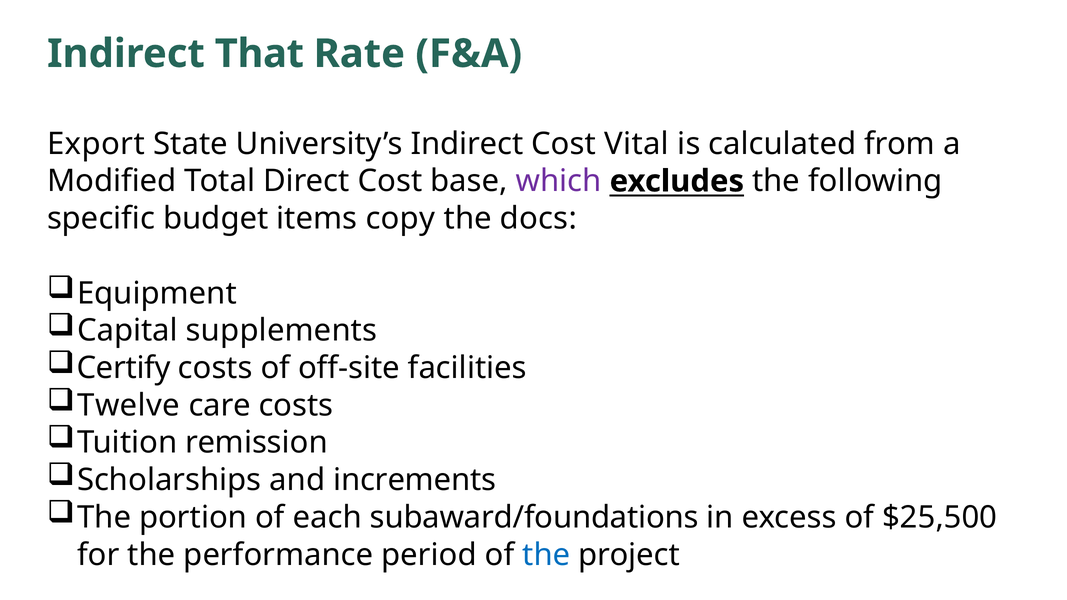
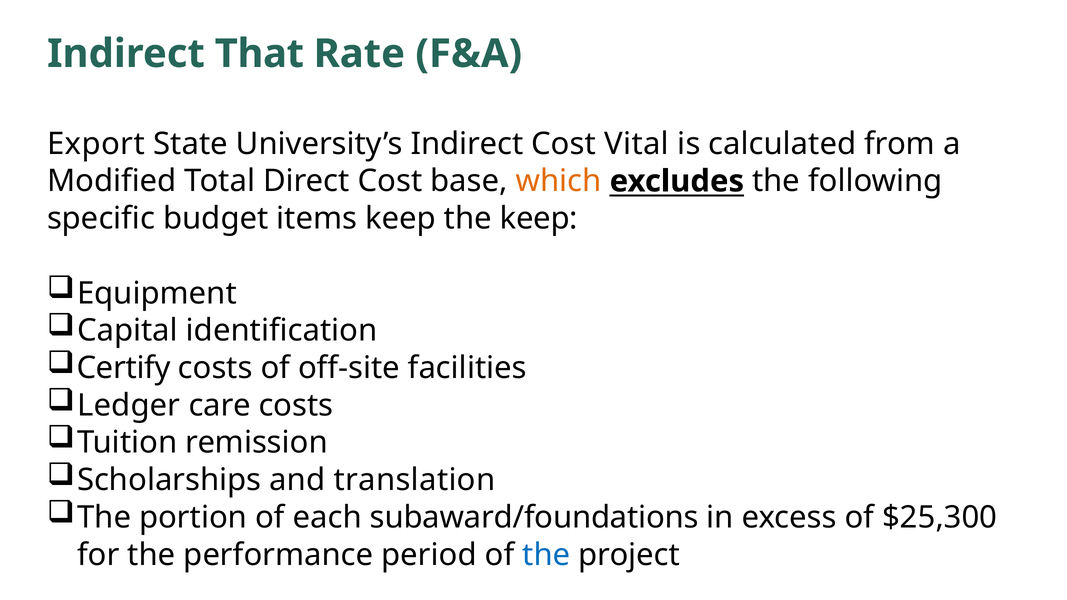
which colour: purple -> orange
items copy: copy -> keep
the docs: docs -> keep
supplements: supplements -> identification
Twelve: Twelve -> Ledger
increments: increments -> translation
$25,500: $25,500 -> $25,300
